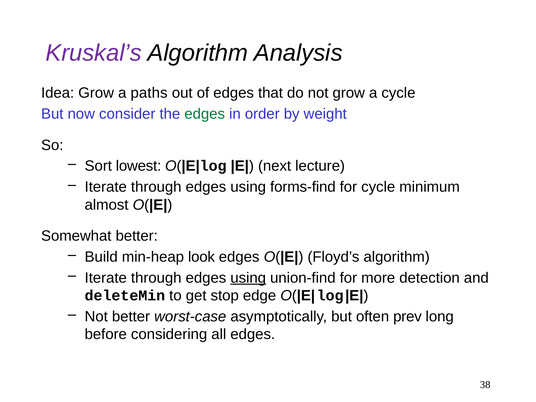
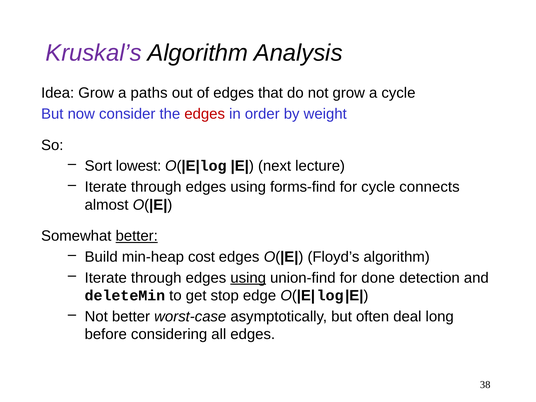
edges at (205, 114) colour: green -> red
minimum: minimum -> connects
better at (137, 236) underline: none -> present
look: look -> cost
more: more -> done
prev: prev -> deal
